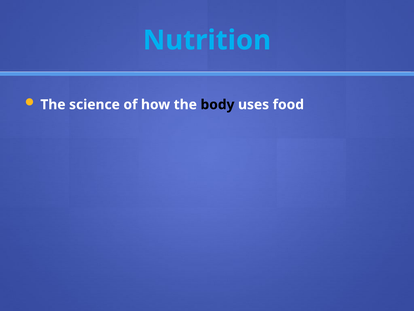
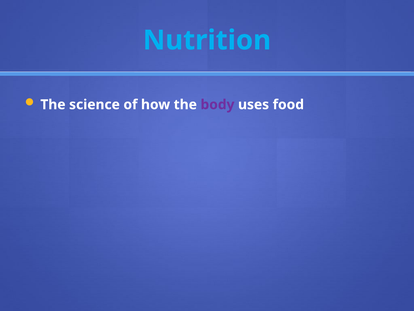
body colour: black -> purple
